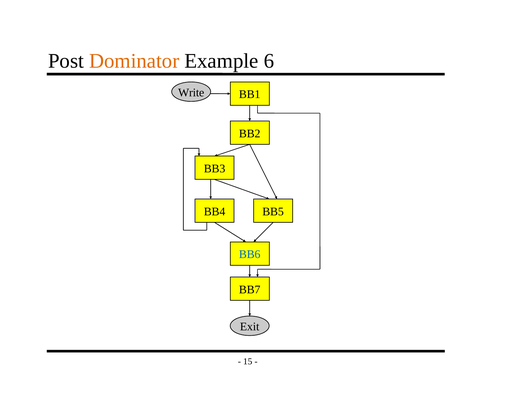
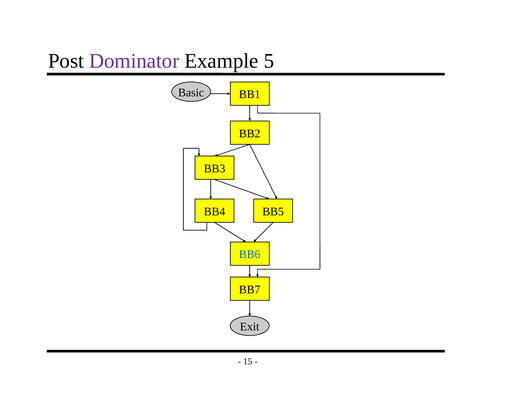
Dominator colour: orange -> purple
6: 6 -> 5
Write: Write -> Basic
